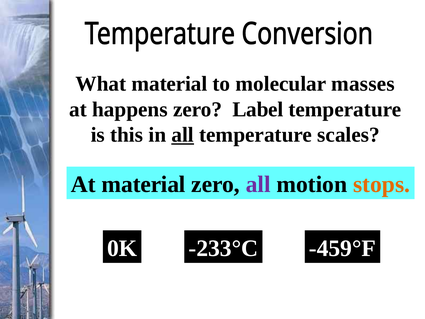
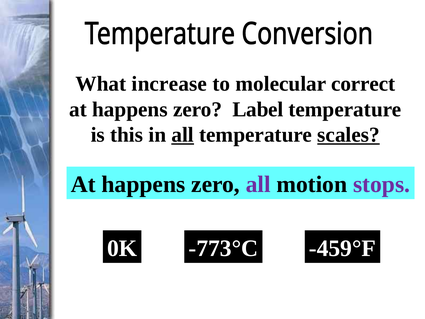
What material: material -> increase
masses: masses -> correct
scales underline: none -> present
material at (144, 184): material -> happens
stops colour: orange -> purple
-233°C: -233°C -> -773°C
